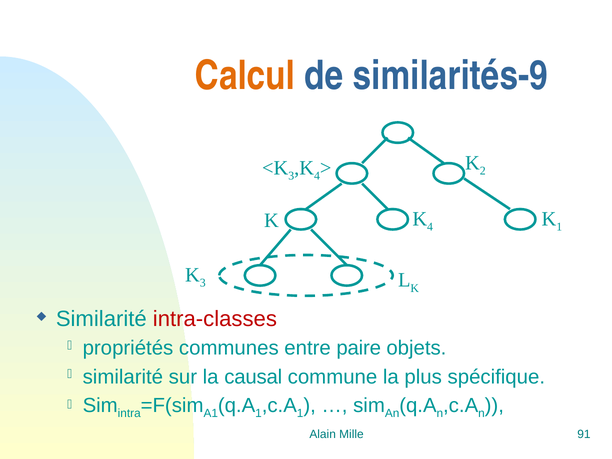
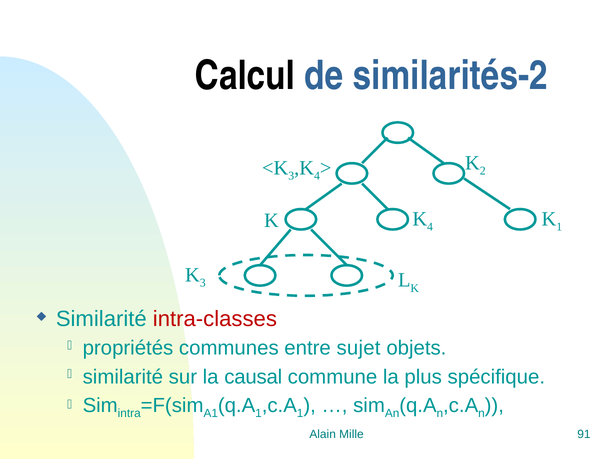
Calcul colour: orange -> black
similarités-9: similarités-9 -> similarités-2
paire: paire -> sujet
